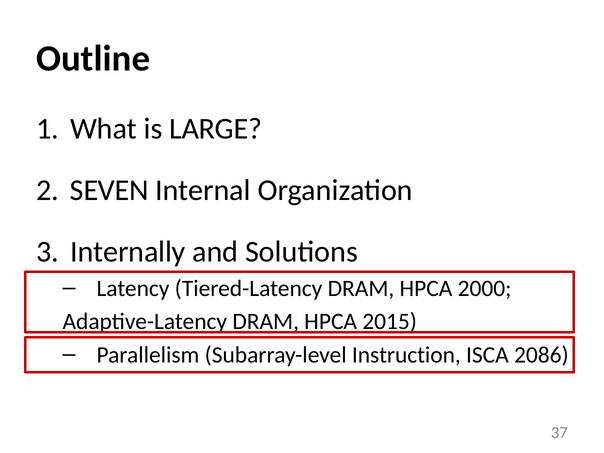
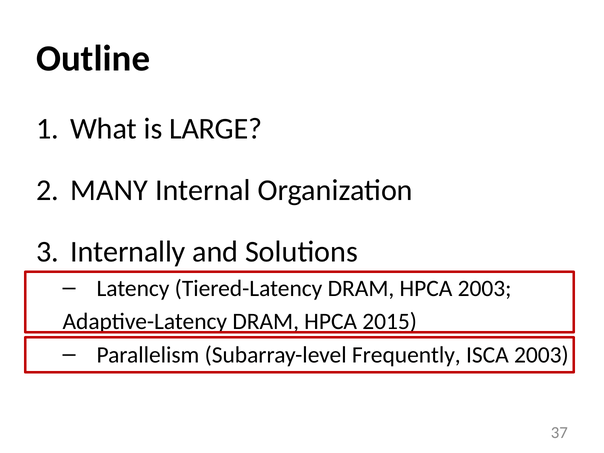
SEVEN: SEVEN -> MANY
HPCA 2000: 2000 -> 2003
Instruction: Instruction -> Frequently
ISCA 2086: 2086 -> 2003
